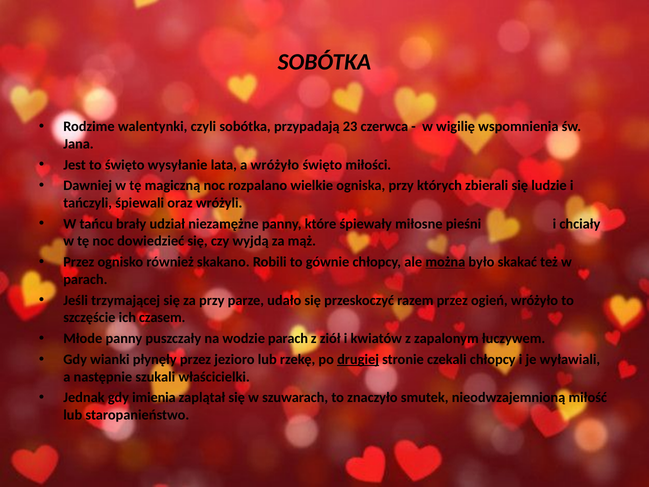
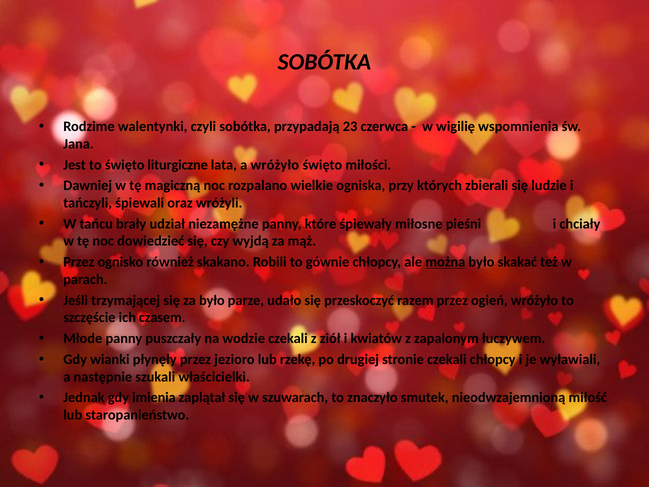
wysyłanie: wysyłanie -> liturgiczne
za przy: przy -> było
wodzie parach: parach -> czekali
drugiej underline: present -> none
